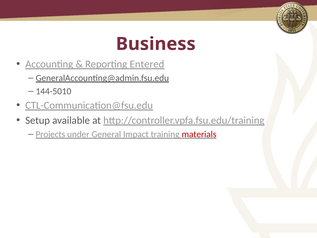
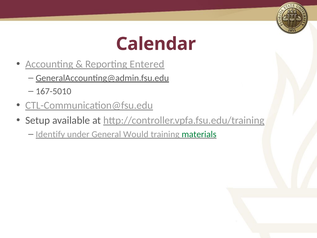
Business: Business -> Calendar
144-5010: 144-5010 -> 167-5010
Projects: Projects -> Identify
Impact: Impact -> Would
materials colour: red -> green
